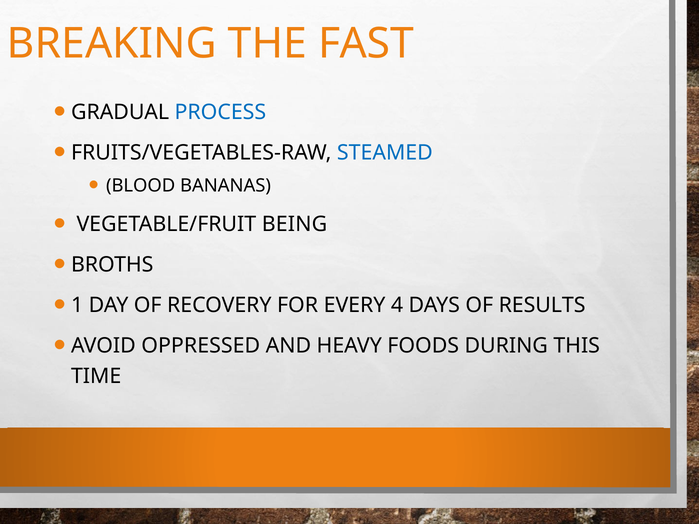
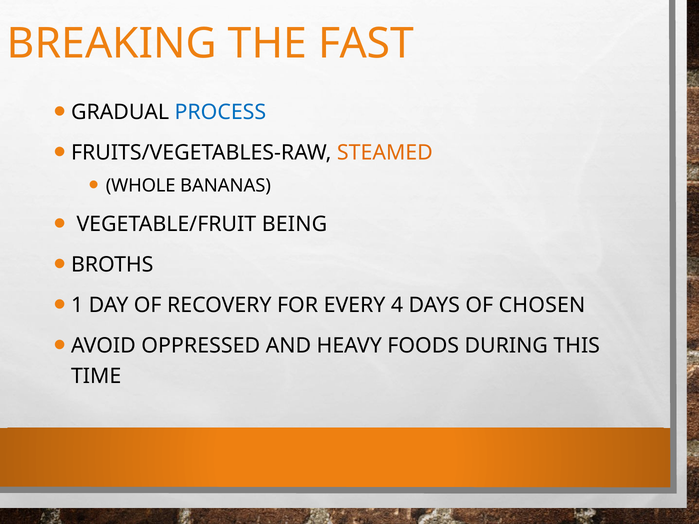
STEAMED colour: blue -> orange
BLOOD: BLOOD -> WHOLE
RESULTS: RESULTS -> CHOSEN
